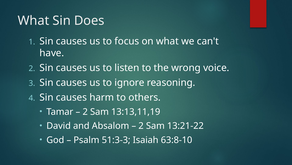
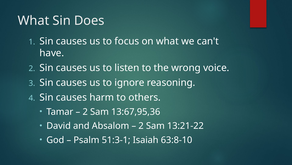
13:13,11,19: 13:13,11,19 -> 13:67,95,36
51:3-3: 51:3-3 -> 51:3-1
